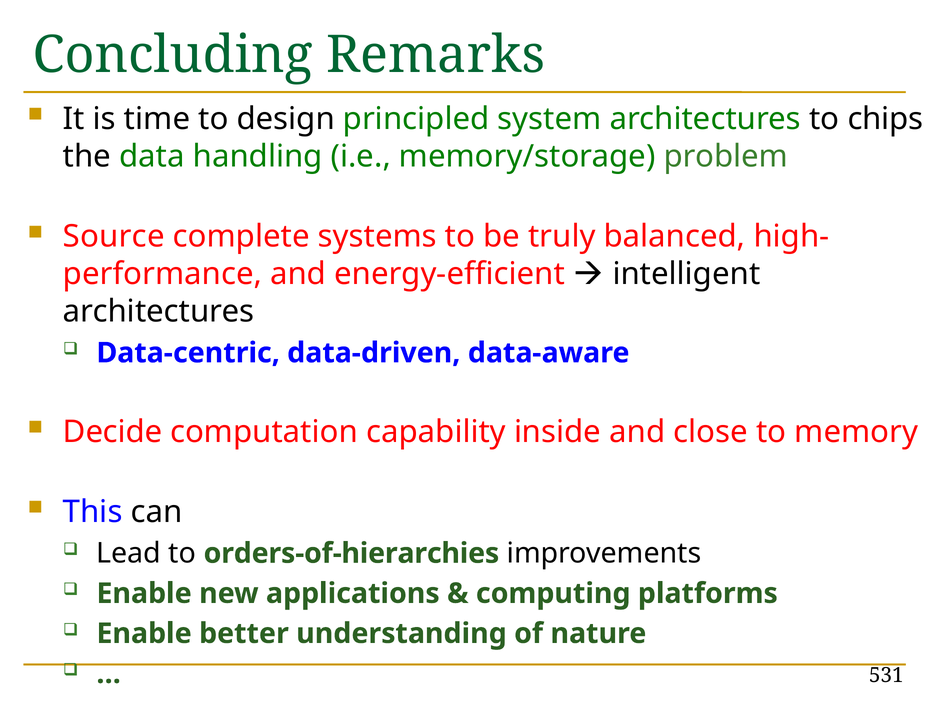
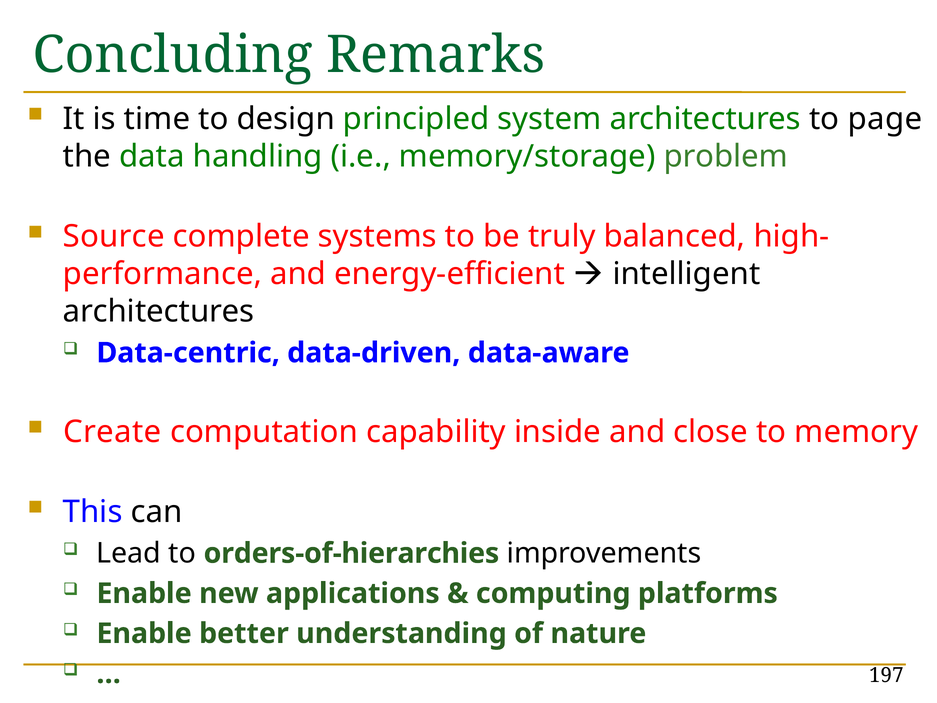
chips: chips -> page
Decide: Decide -> Create
531: 531 -> 197
